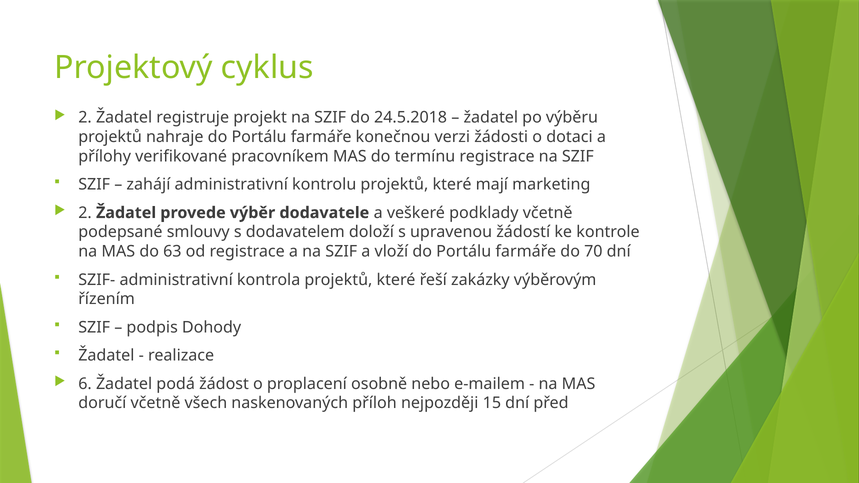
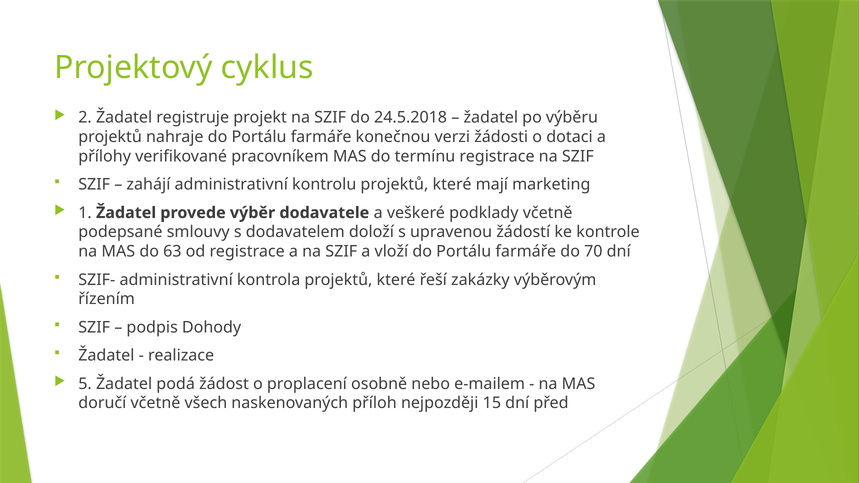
2 at (85, 213): 2 -> 1
6: 6 -> 5
